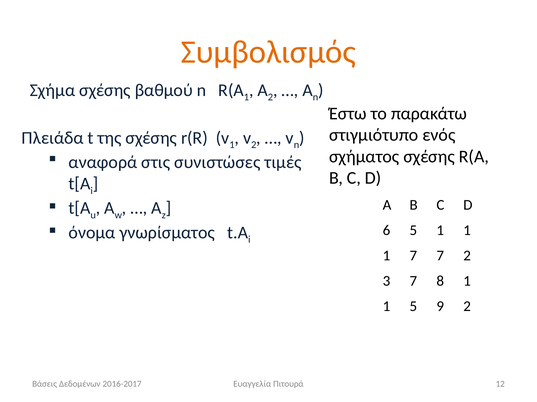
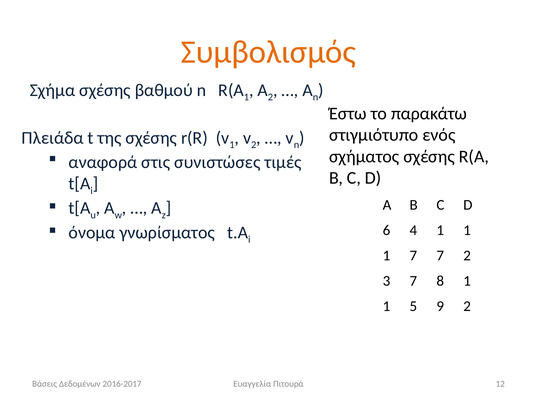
6 5: 5 -> 4
